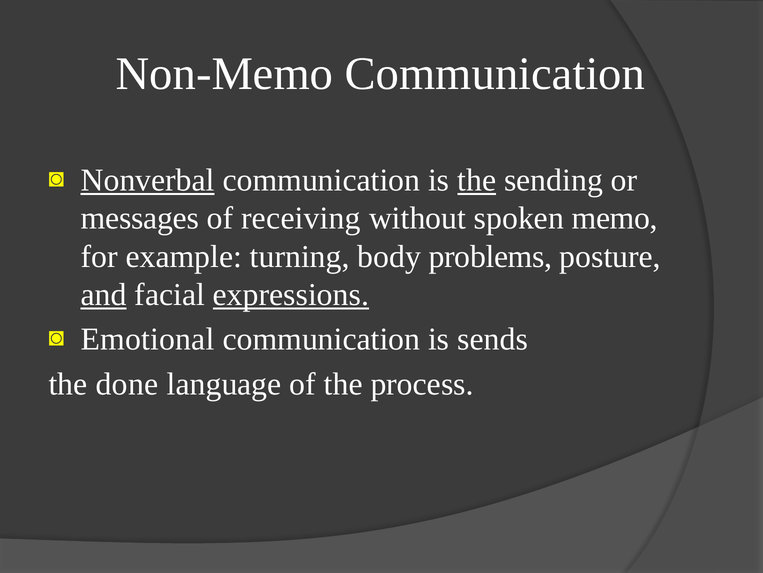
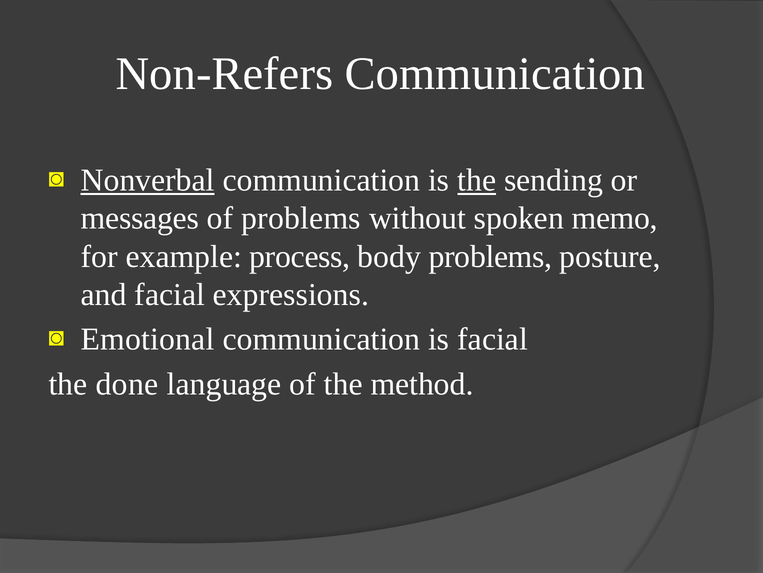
Non-Memo: Non-Memo -> Non-Refers
of receiving: receiving -> problems
turning: turning -> process
and underline: present -> none
expressions underline: present -> none
is sends: sends -> facial
process: process -> method
